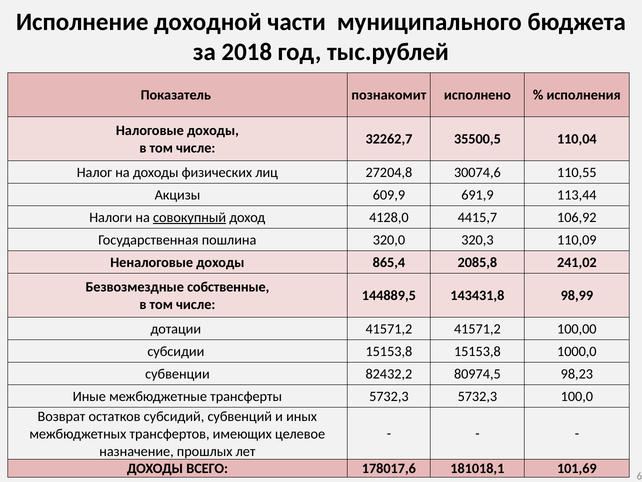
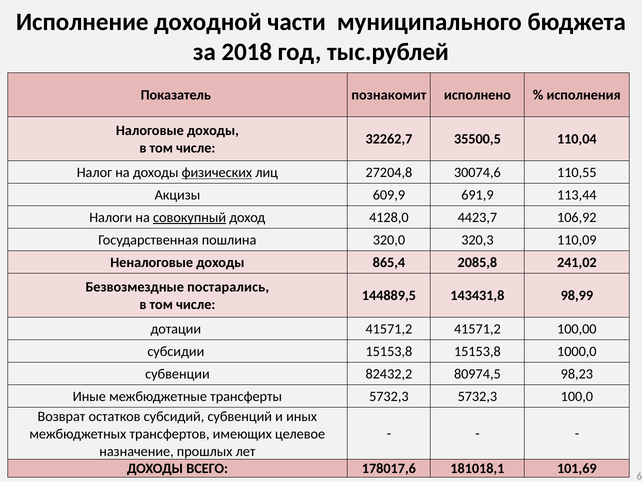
физических underline: none -> present
4415,7: 4415,7 -> 4423,7
собственные: собственные -> постарались
